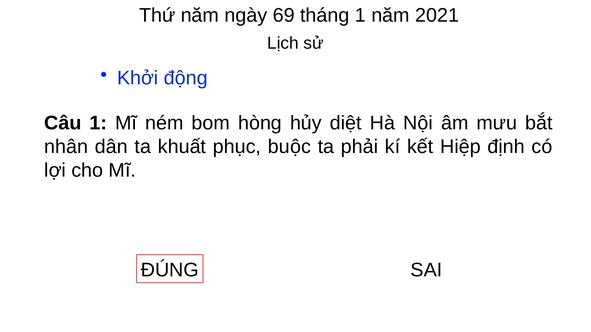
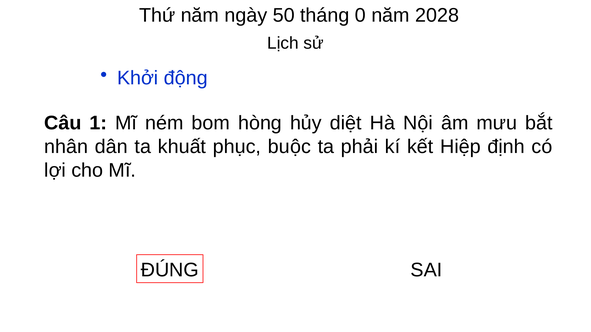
69: 69 -> 50
tháng 1: 1 -> 0
2021: 2021 -> 2028
